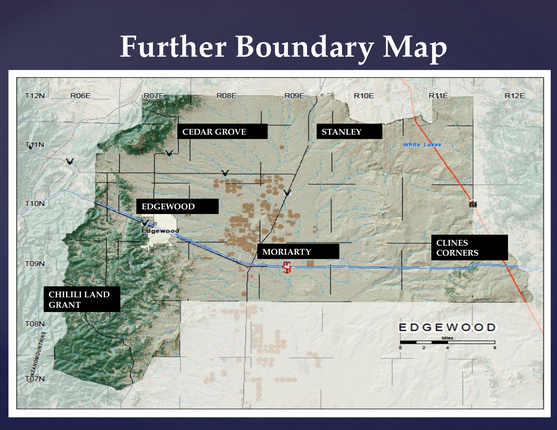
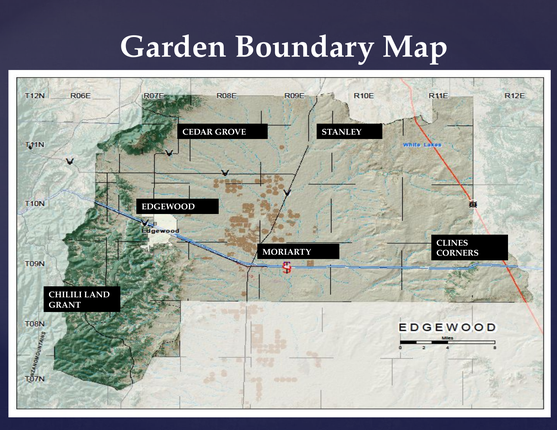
Further: Further -> Garden
